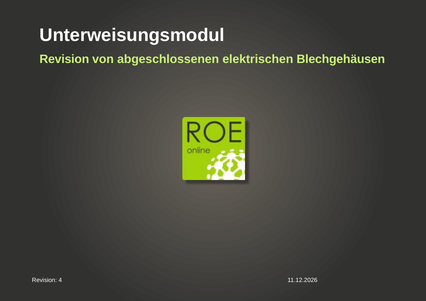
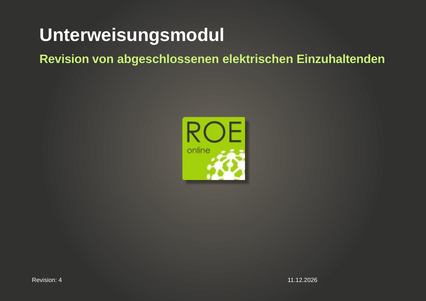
Blechgehäusen: Blechgehäusen -> Einzuhaltenden
